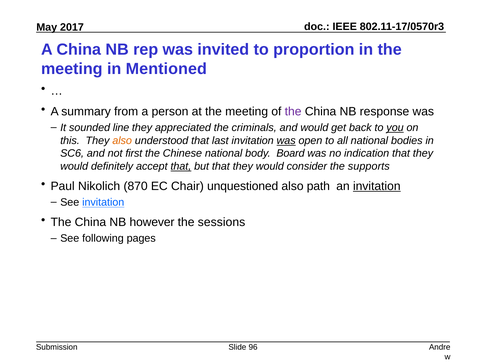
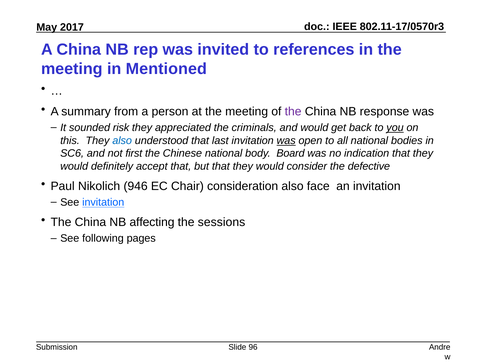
proportion: proportion -> references
line: line -> risk
also at (122, 140) colour: orange -> blue
that at (181, 166) underline: present -> none
supports: supports -> defective
870: 870 -> 946
unquestioned: unquestioned -> consideration
path: path -> face
invitation at (377, 186) underline: present -> none
however: however -> affecting
